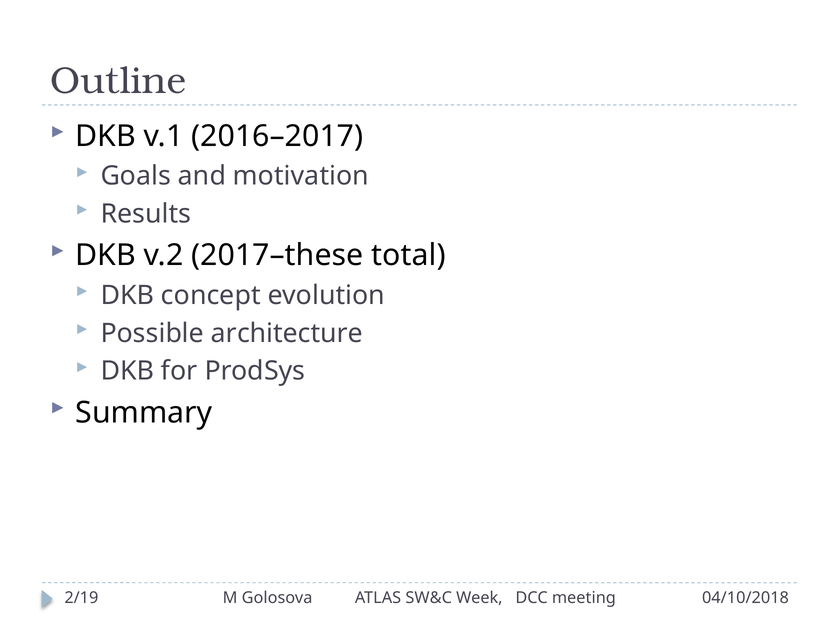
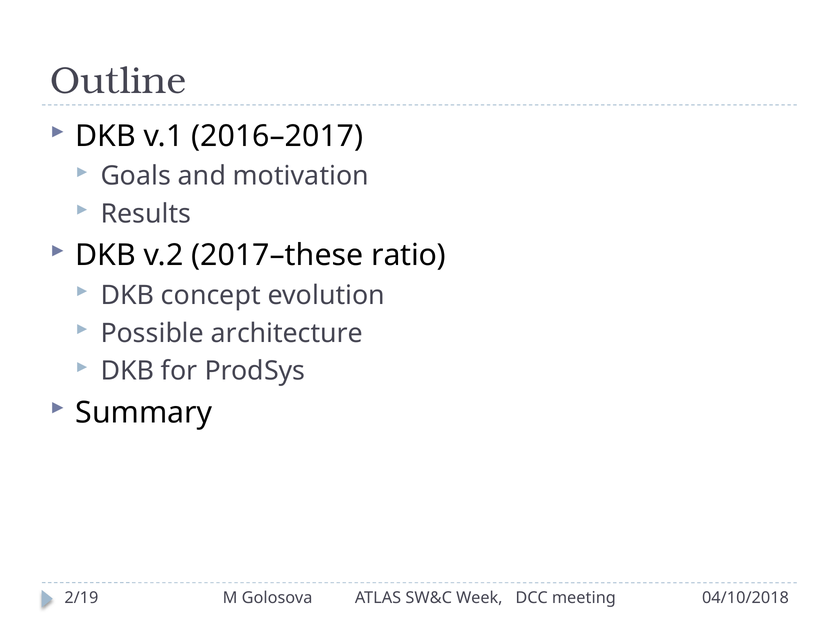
total: total -> ratio
